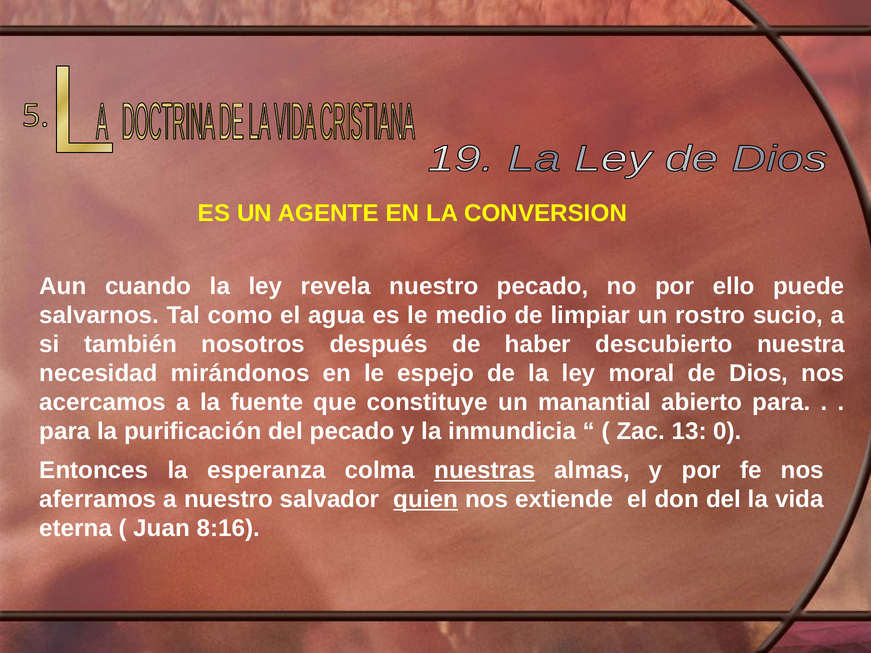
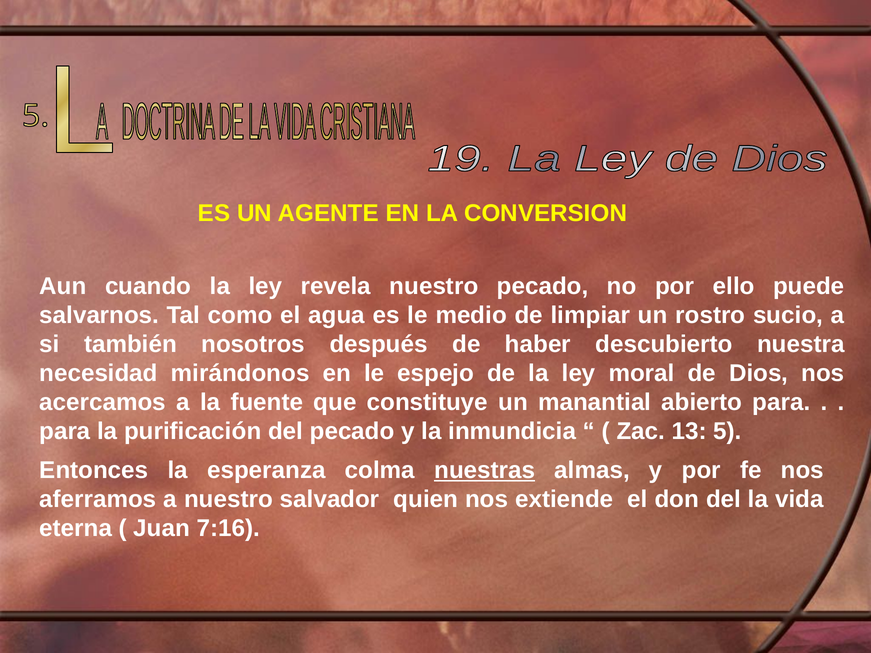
0: 0 -> 5
quien underline: present -> none
8:16: 8:16 -> 7:16
